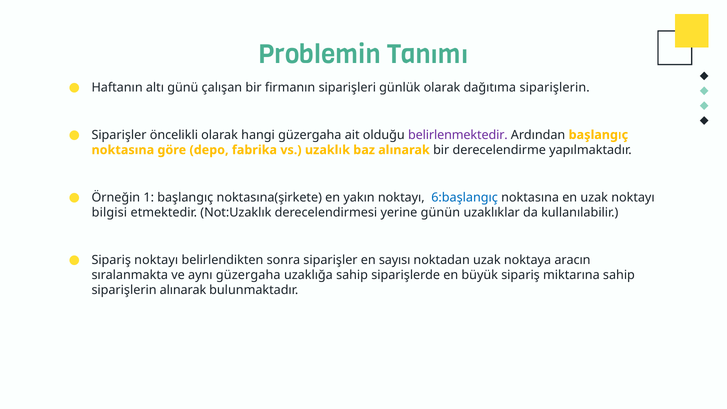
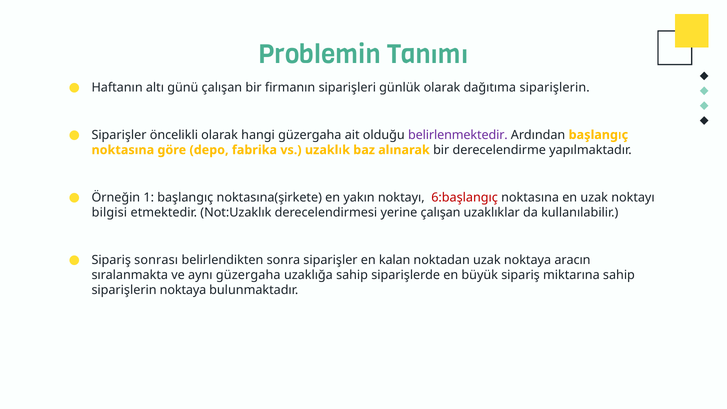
6:başlangıç colour: blue -> red
yerine günün: günün -> çalışan
Sipariş noktayı: noktayı -> sonrası
sayısı: sayısı -> kalan
siparişlerin alınarak: alınarak -> noktaya
